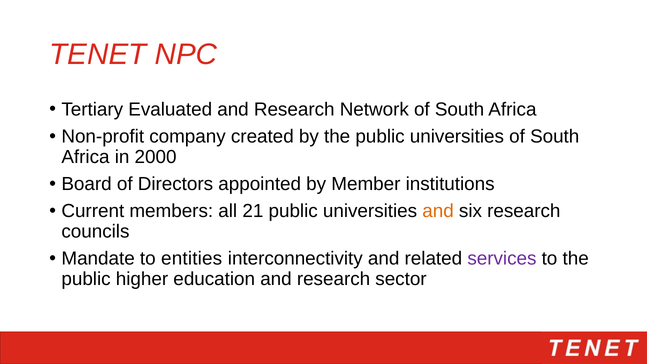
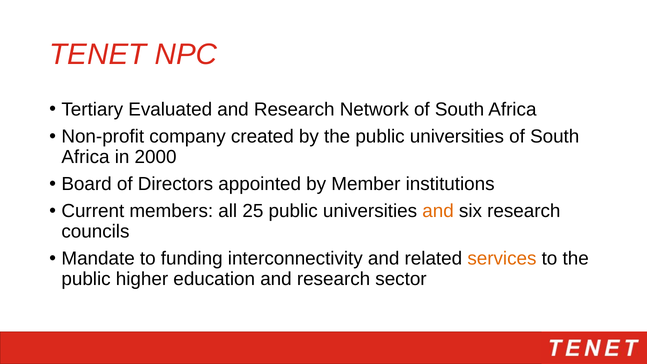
21: 21 -> 25
entities: entities -> funding
services colour: purple -> orange
